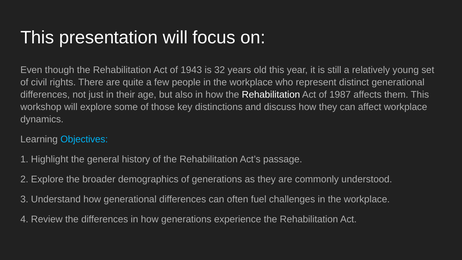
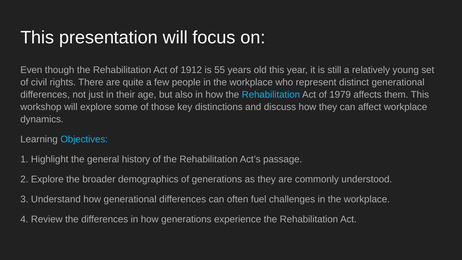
1943: 1943 -> 1912
32: 32 -> 55
Rehabilitation at (271, 95) colour: white -> light blue
1987: 1987 -> 1979
